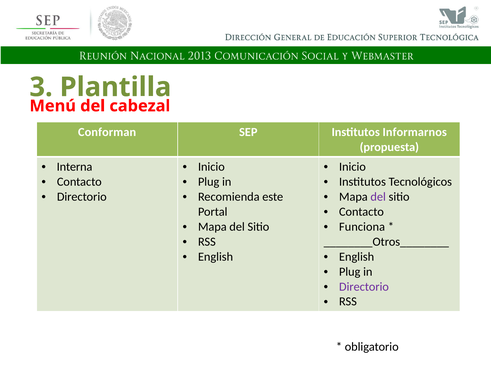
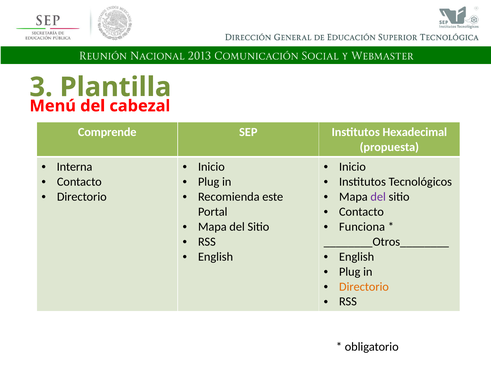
Conforman: Conforman -> Comprende
Informarnos: Informarnos -> Hexadecimal
Directorio at (364, 287) colour: purple -> orange
